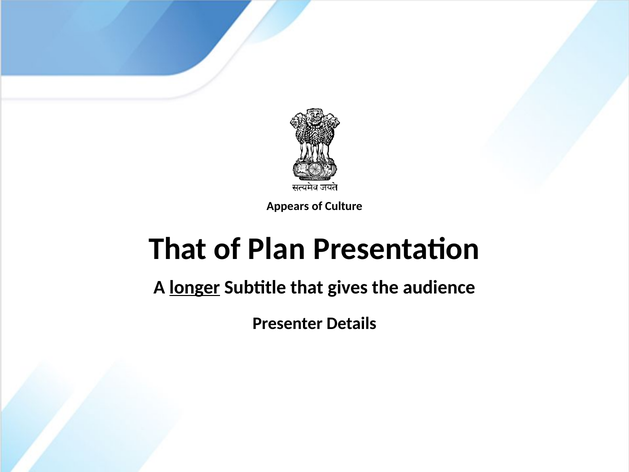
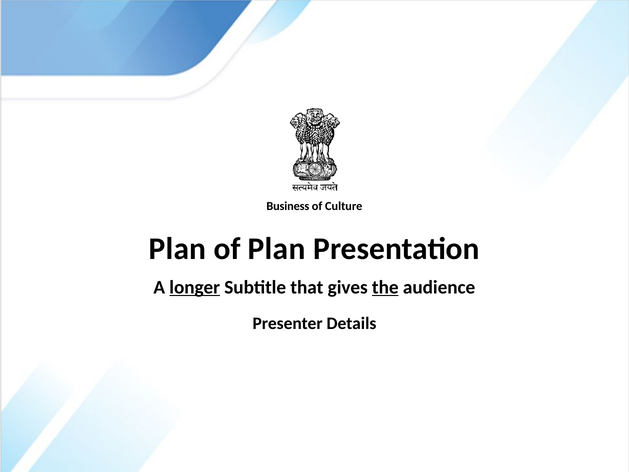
Appears: Appears -> Business
That at (178, 249): That -> Plan
the underline: none -> present
